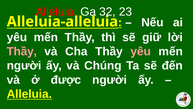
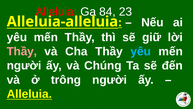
32: 32 -> 84
yêu at (141, 51) colour: pink -> light blue
được: được -> trông
